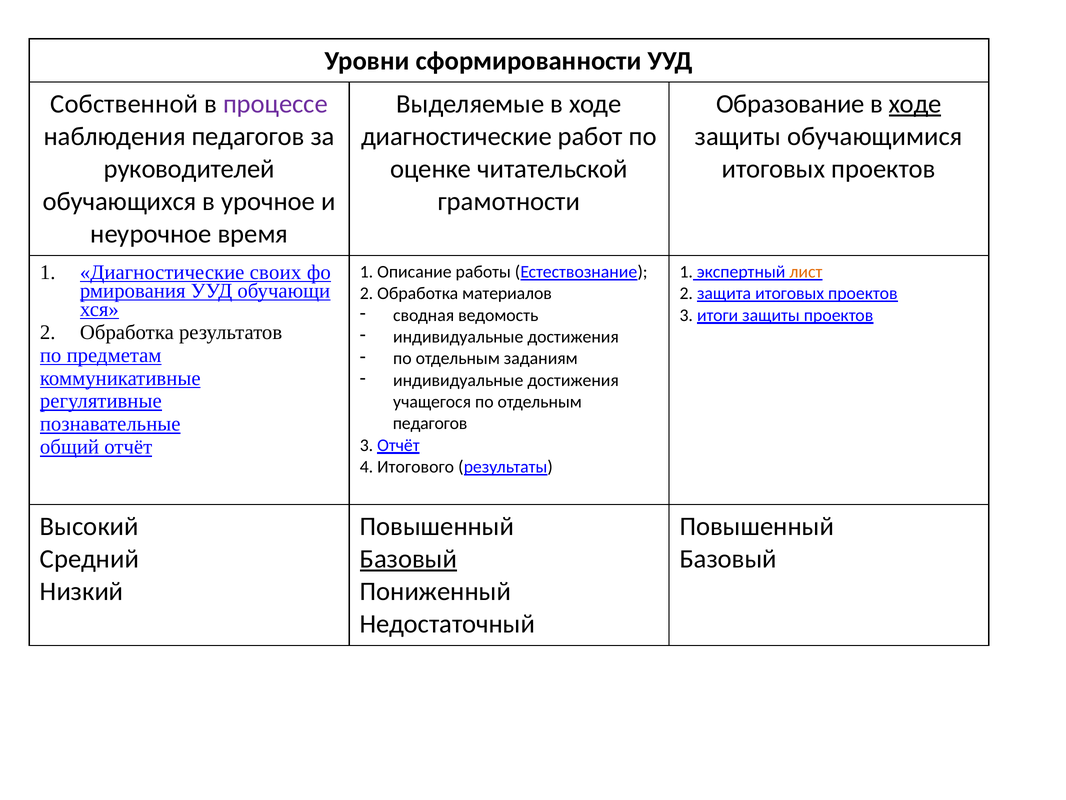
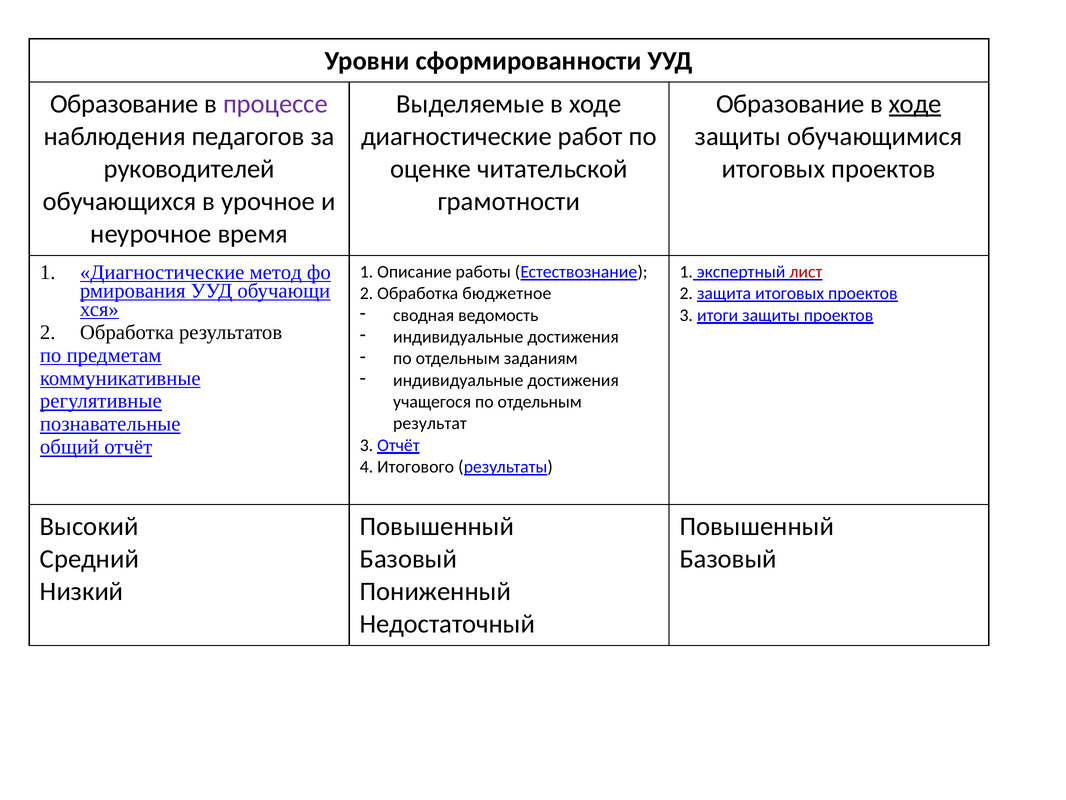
Собственной at (124, 104): Собственной -> Образование
своих: своих -> метод
лист colour: orange -> red
материалов: материалов -> бюджетное
педагогов at (430, 423): педагогов -> результат
Базовый at (408, 559) underline: present -> none
